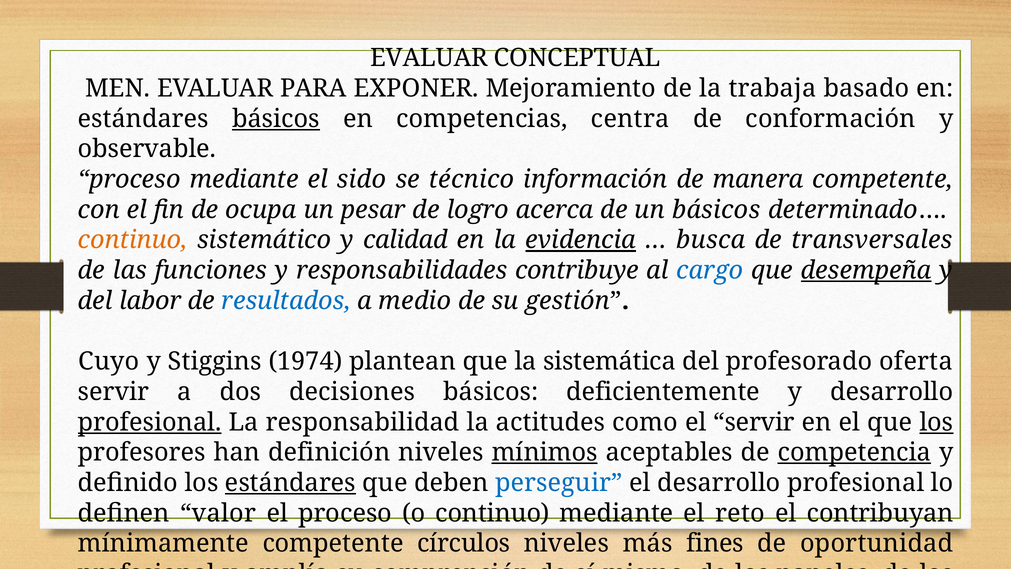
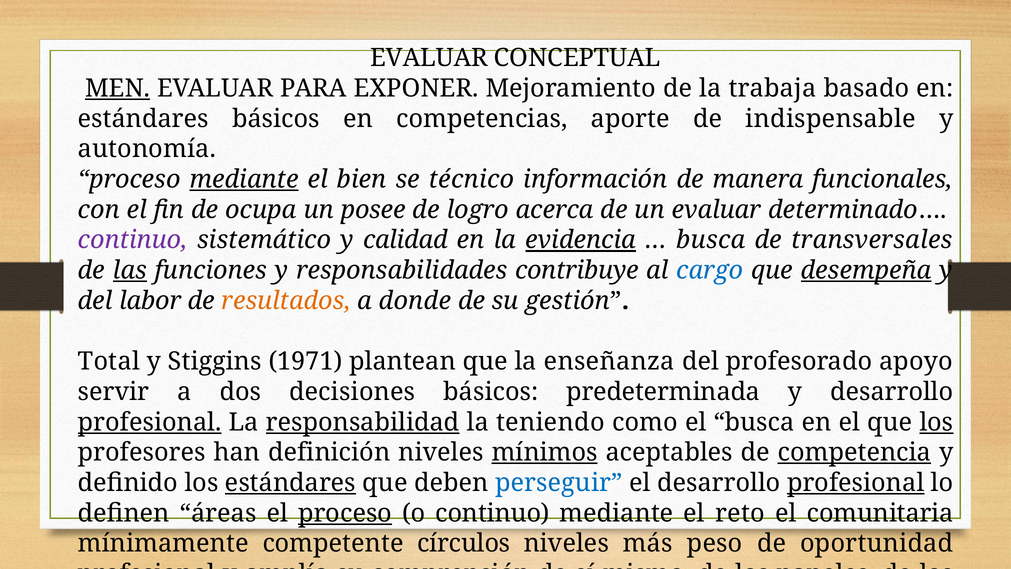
MEN underline: none -> present
básicos at (276, 119) underline: present -> none
centra: centra -> aporte
conformación: conformación -> indispensable
observable: observable -> autonomía
mediante at (244, 179) underline: none -> present
sido: sido -> bien
manera competente: competente -> funcionales
pesar: pesar -> posee
un básicos: básicos -> evaluar
continuo at (133, 240) colour: orange -> purple
las underline: none -> present
resultados colour: blue -> orange
medio: medio -> donde
Cuyo: Cuyo -> Total
1974: 1974 -> 1971
sistemática: sistemática -> enseñanza
oferta: oferta -> apoyo
deficientemente: deficientemente -> predeterminada
responsabilidad underline: none -> present
actitudes: actitudes -> teniendo
el servir: servir -> busca
profesional at (856, 483) underline: none -> present
valor: valor -> áreas
proceso at (345, 513) underline: none -> present
contribuyan: contribuyan -> comunitaria
fines: fines -> peso
